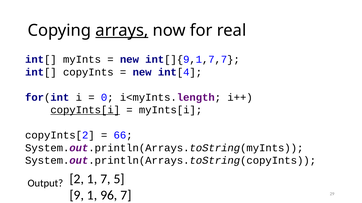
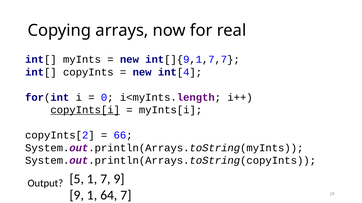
arrays underline: present -> none
2: 2 -> 5
7 5: 5 -> 9
96: 96 -> 64
